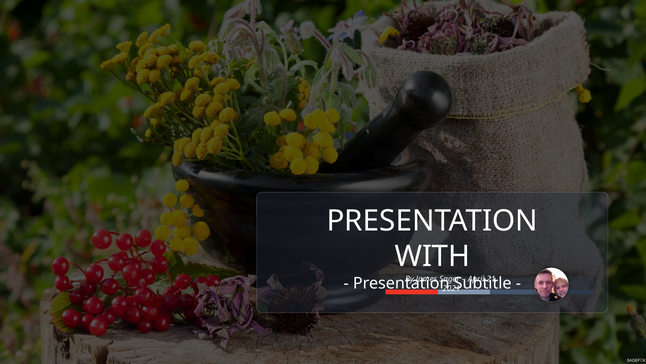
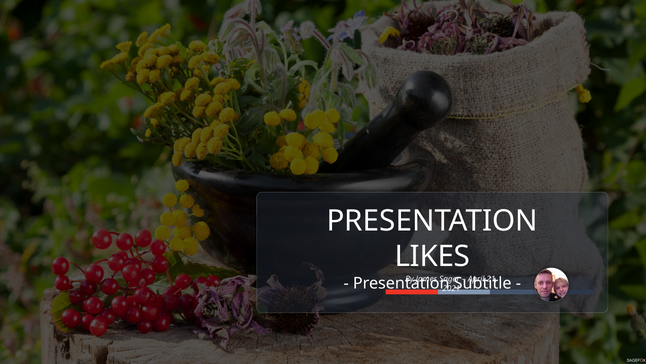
WITH: WITH -> LIKES
